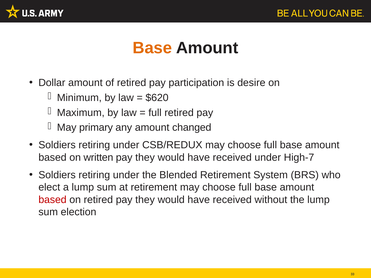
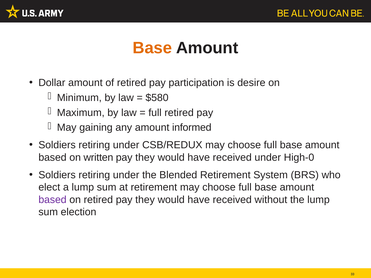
$620: $620 -> $580
primary: primary -> gaining
changed: changed -> informed
High-7: High-7 -> High-0
based at (52, 200) colour: red -> purple
